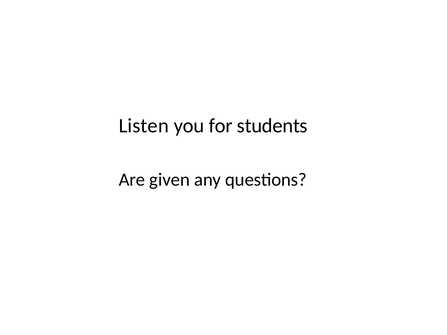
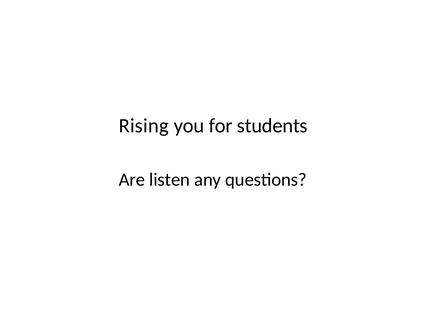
Listen: Listen -> Rising
given: given -> listen
